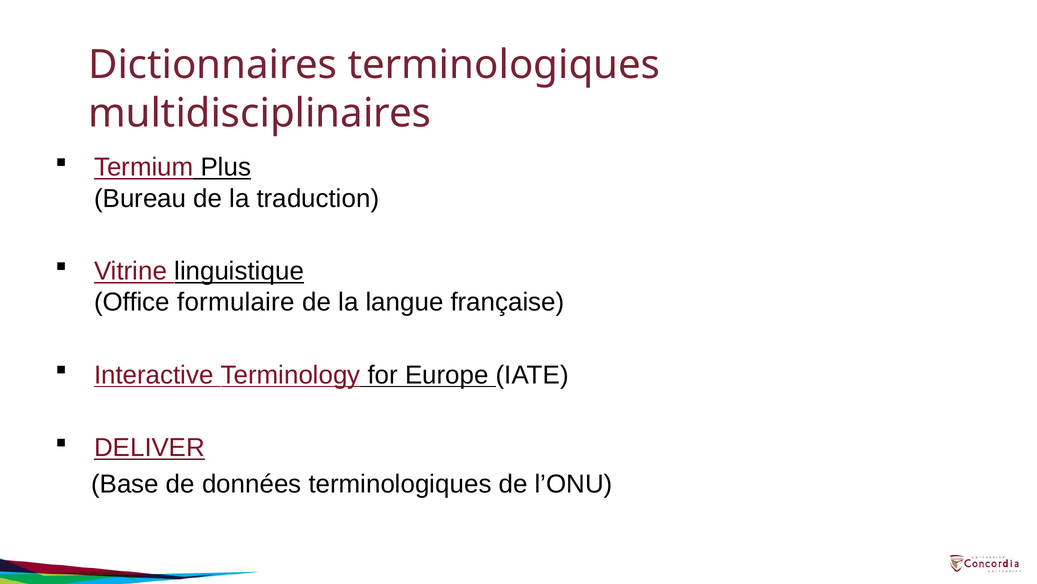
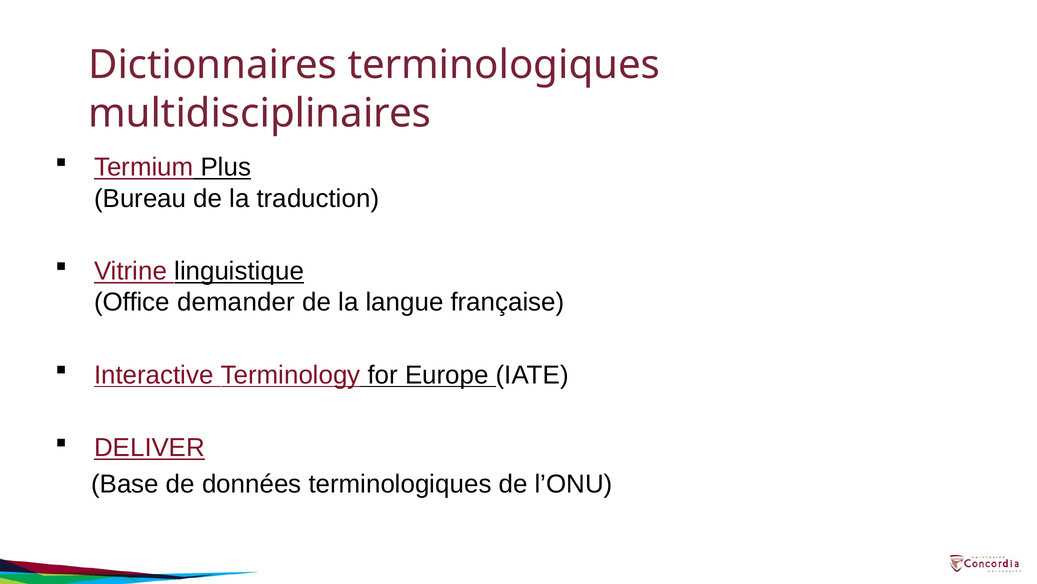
formulaire: formulaire -> demander
